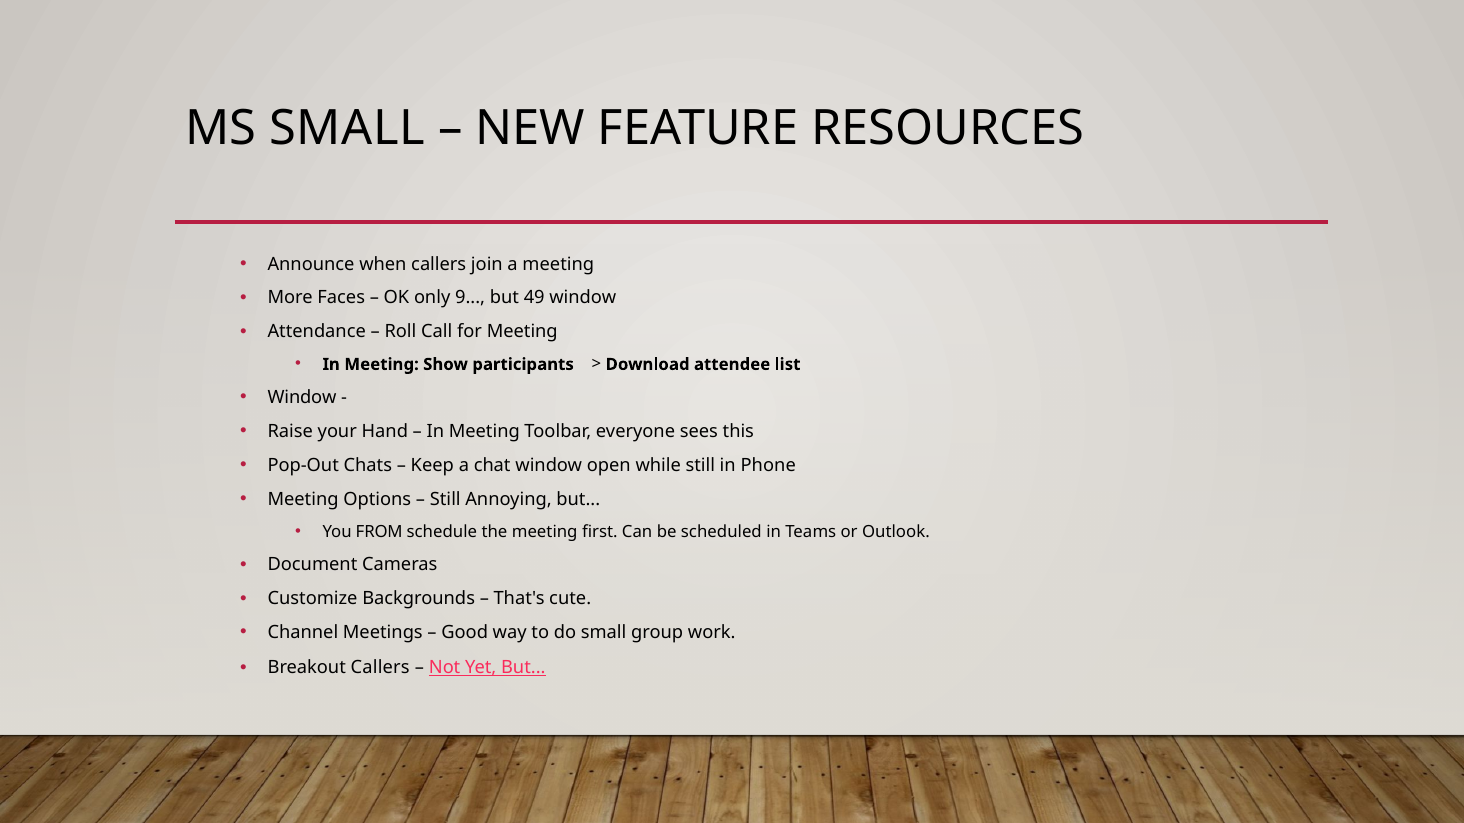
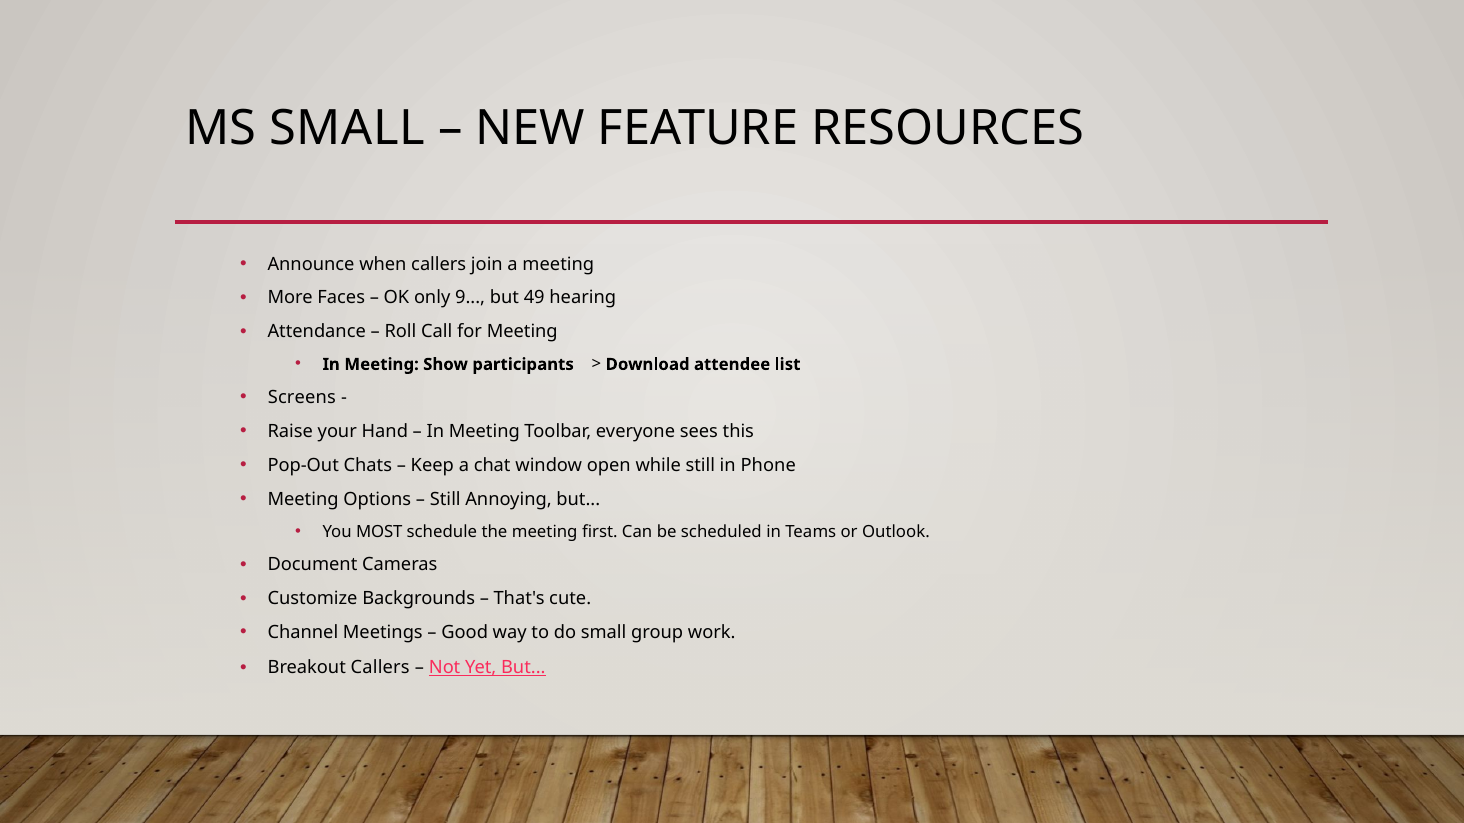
49 window: window -> hearing
Window at (302, 398): Window -> Screens
FROM: FROM -> MOST
